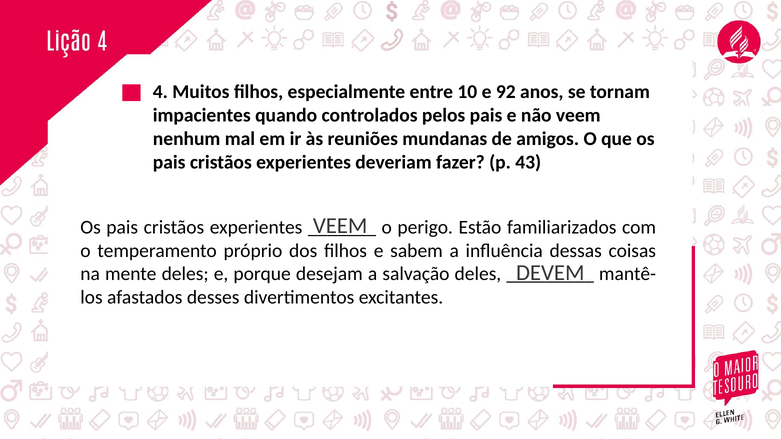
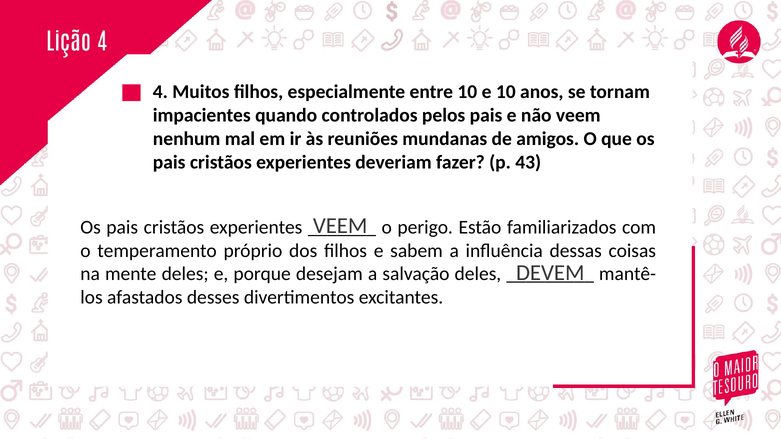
e 92: 92 -> 10
